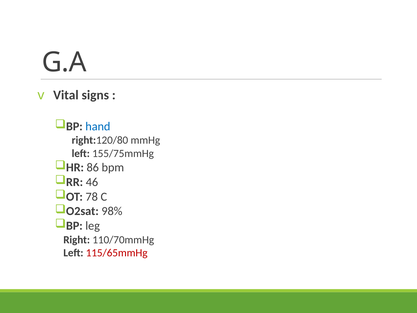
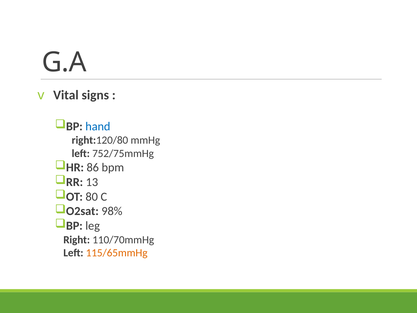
155/75mmHg: 155/75mmHg -> 752/75mmHg
46: 46 -> 13
78: 78 -> 80
115/65mmHg colour: red -> orange
